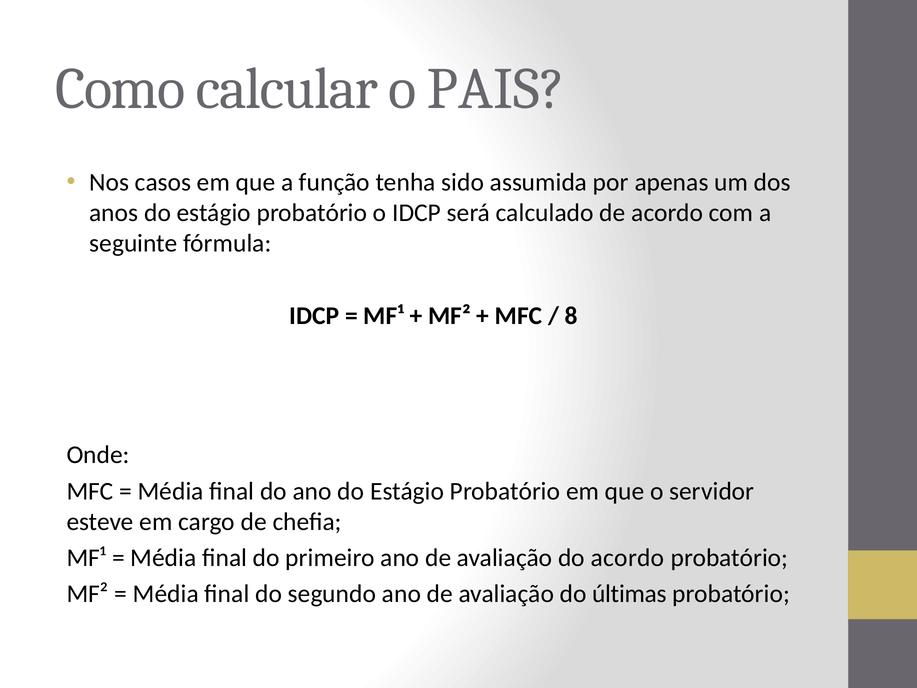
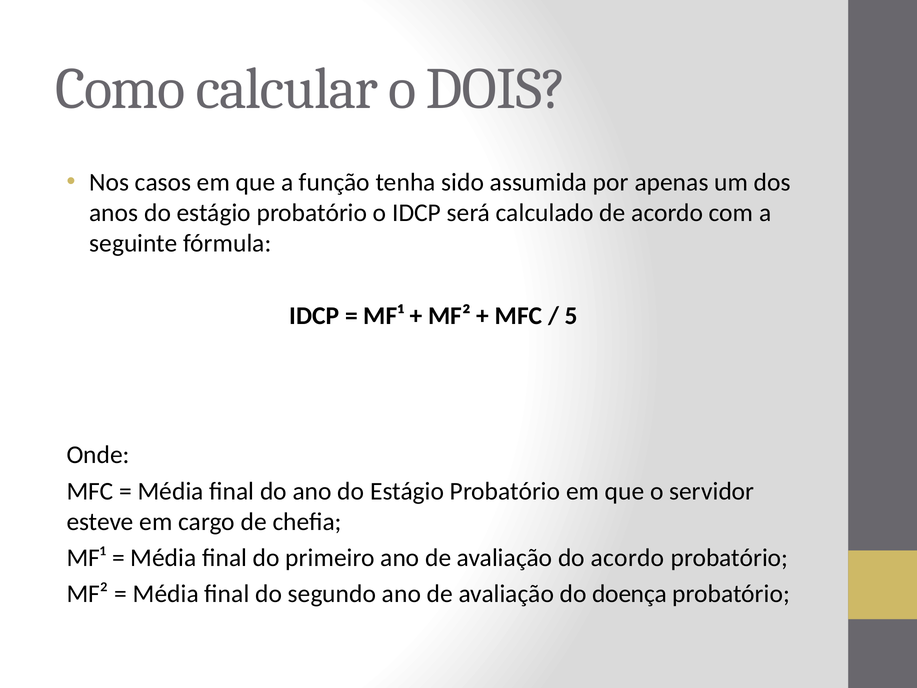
PAIS: PAIS -> DOIS
8: 8 -> 5
últimas: últimas -> doença
